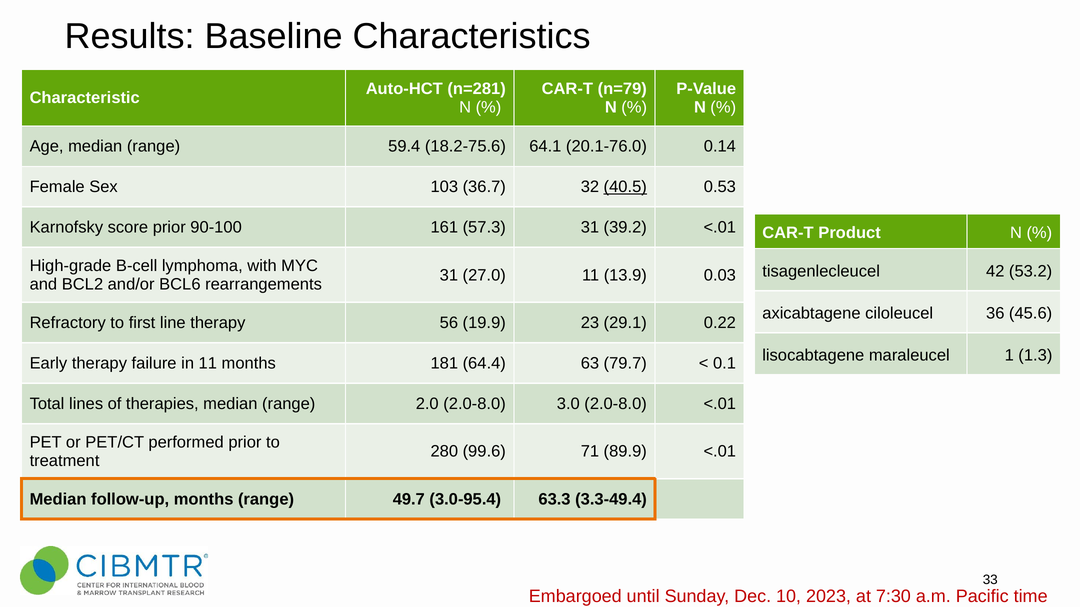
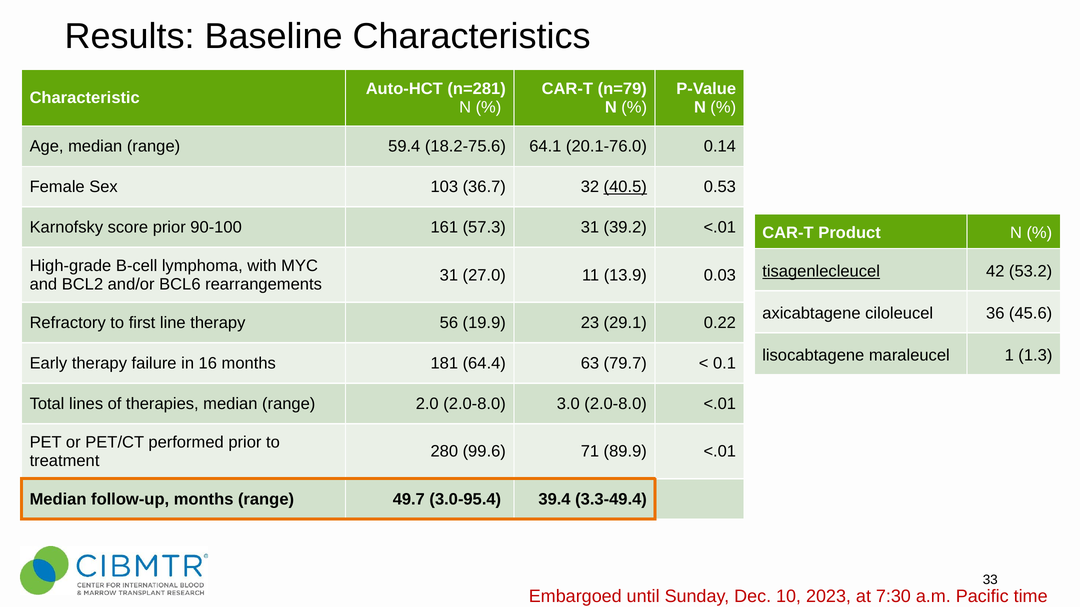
tisagenlecleucel underline: none -> present
in 11: 11 -> 16
63.3: 63.3 -> 39.4
